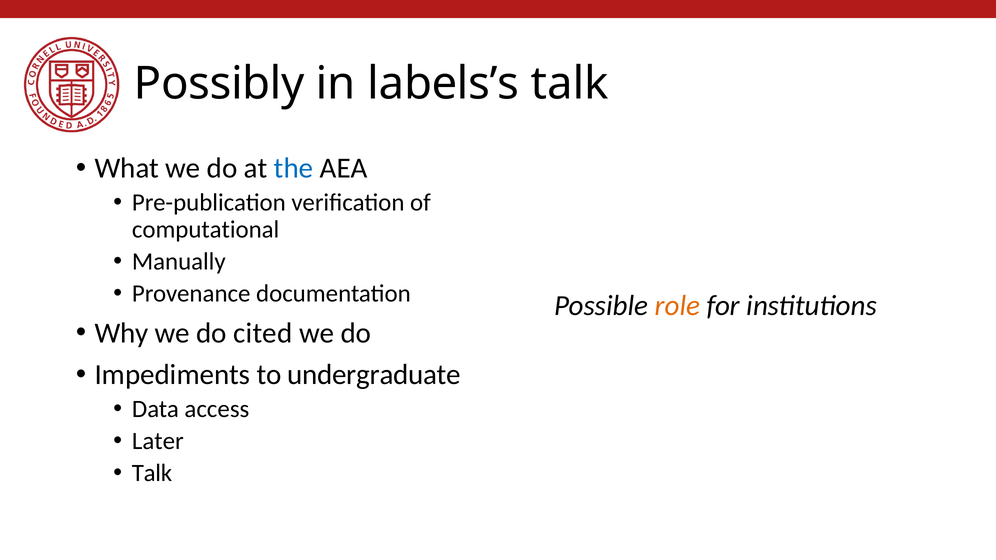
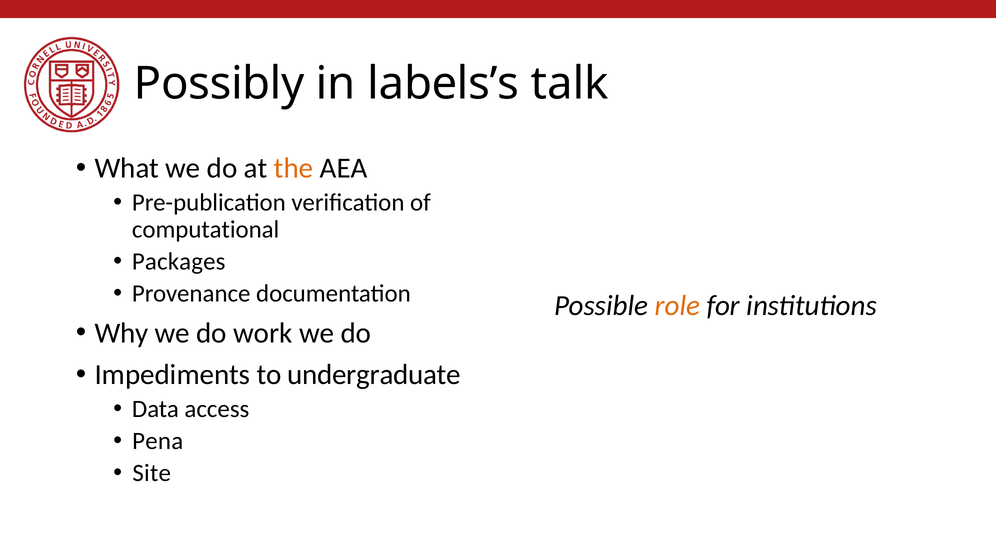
the colour: blue -> orange
Manually: Manually -> Packages
cited: cited -> work
Later: Later -> Pena
Talk at (152, 473): Talk -> Site
